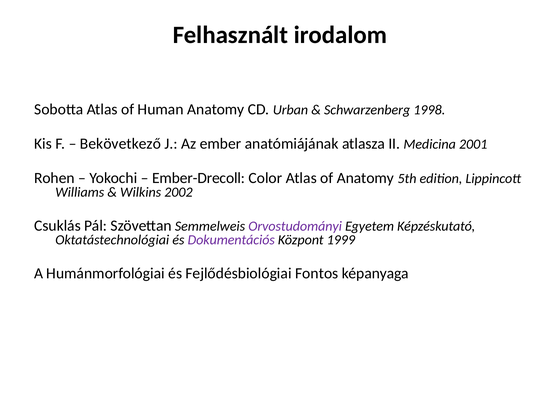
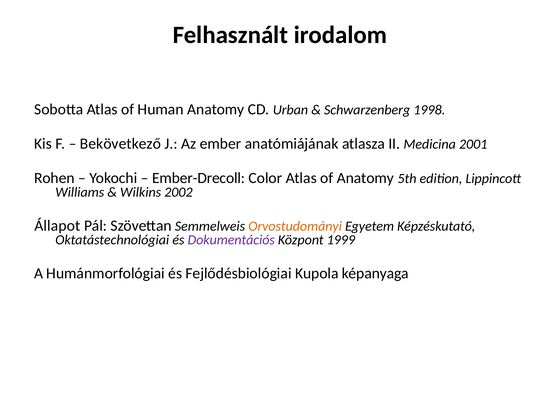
Csuklás: Csuklás -> Állapot
Orvostudományi colour: purple -> orange
Fontos: Fontos -> Kupola
